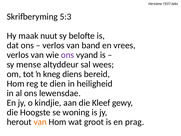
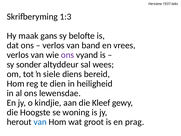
5:3: 5:3 -> 1:3
nuut: nuut -> gans
mense: mense -> sonder
kneg: kneg -> siele
van at (40, 122) colour: orange -> blue
